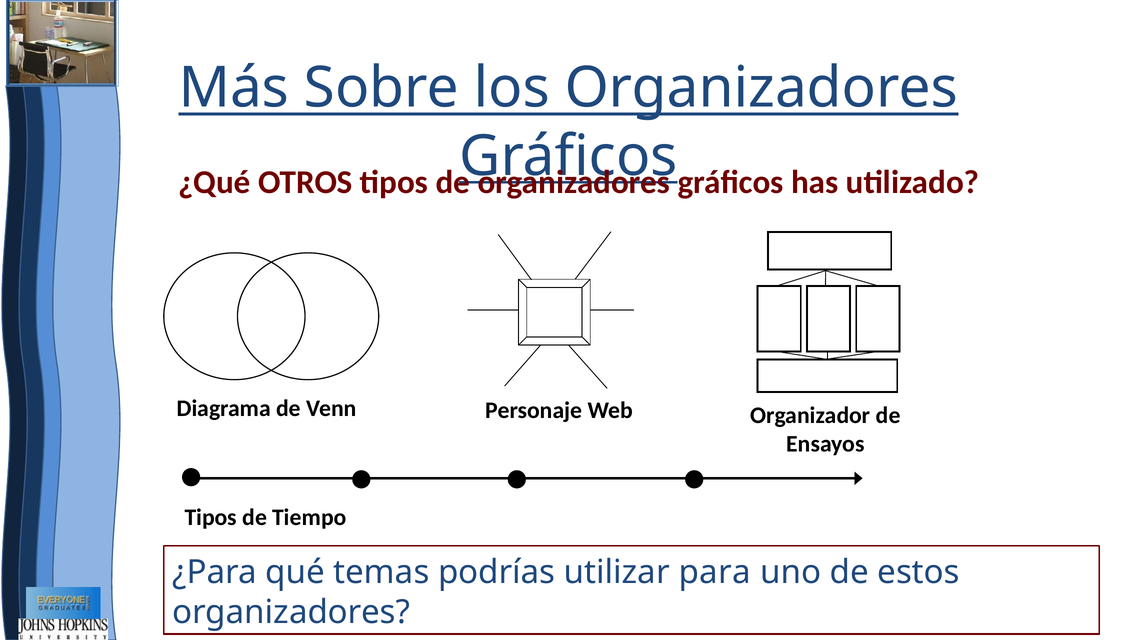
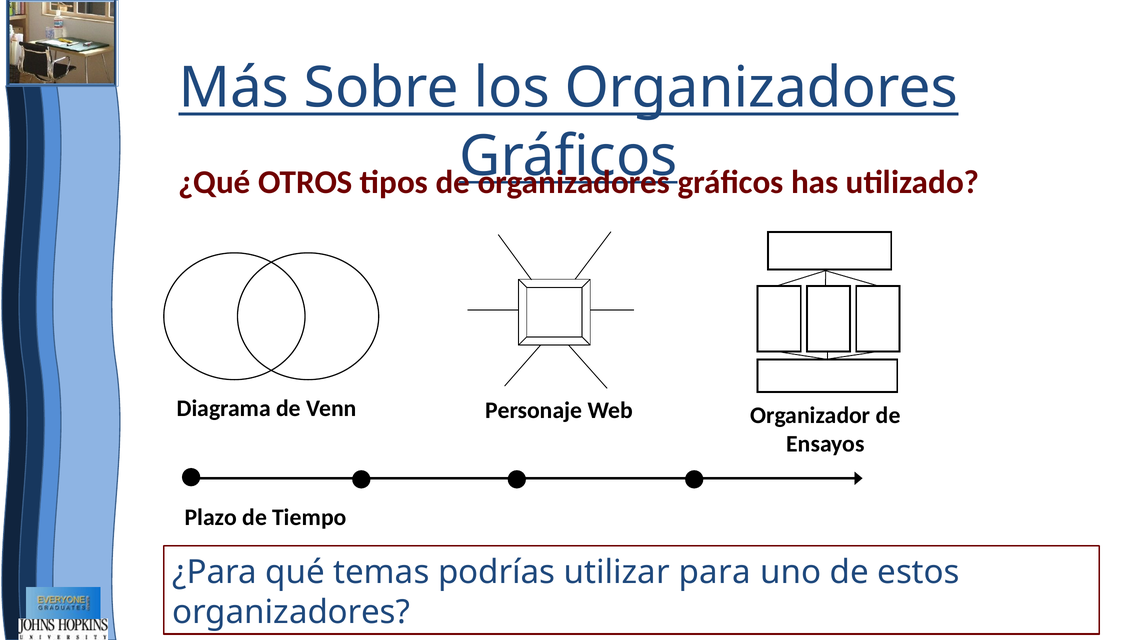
Tipos at (211, 517): Tipos -> Plazo
